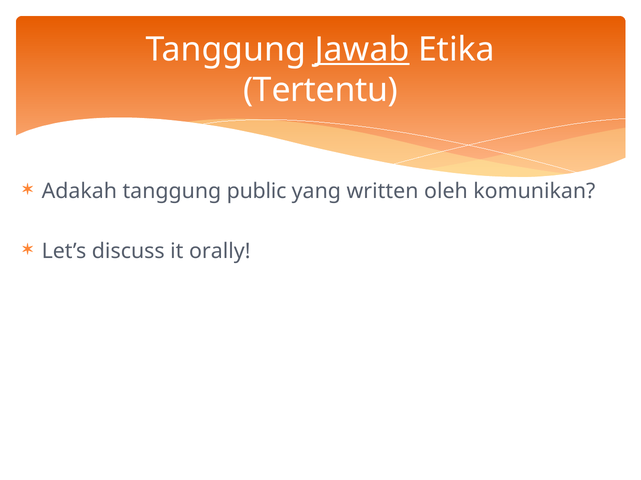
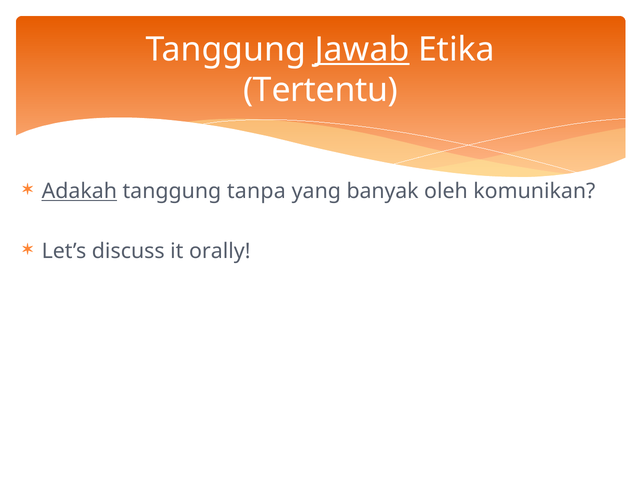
Adakah underline: none -> present
public: public -> tanpa
written: written -> banyak
